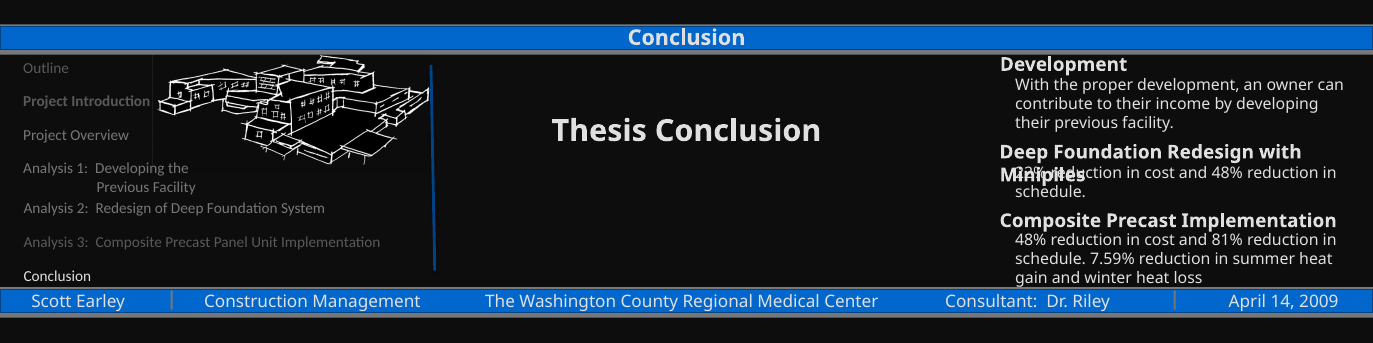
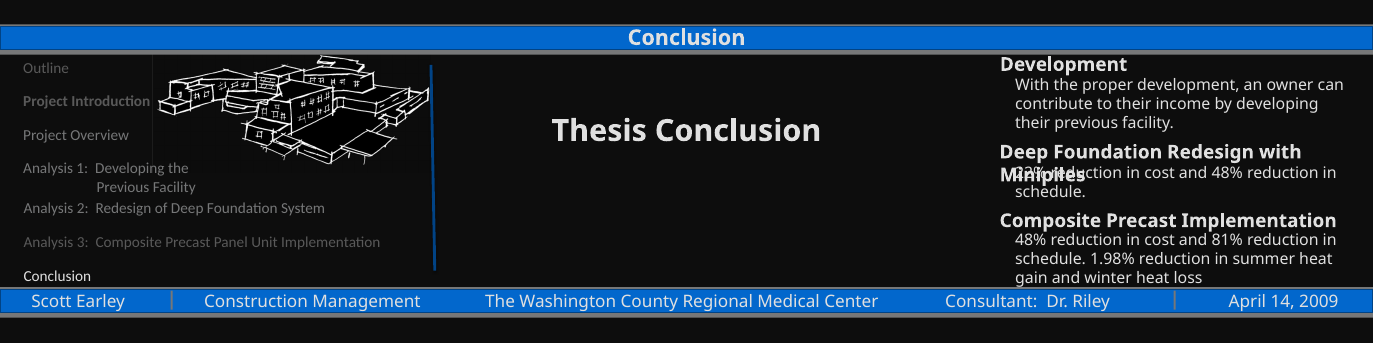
7.59%: 7.59% -> 1.98%
